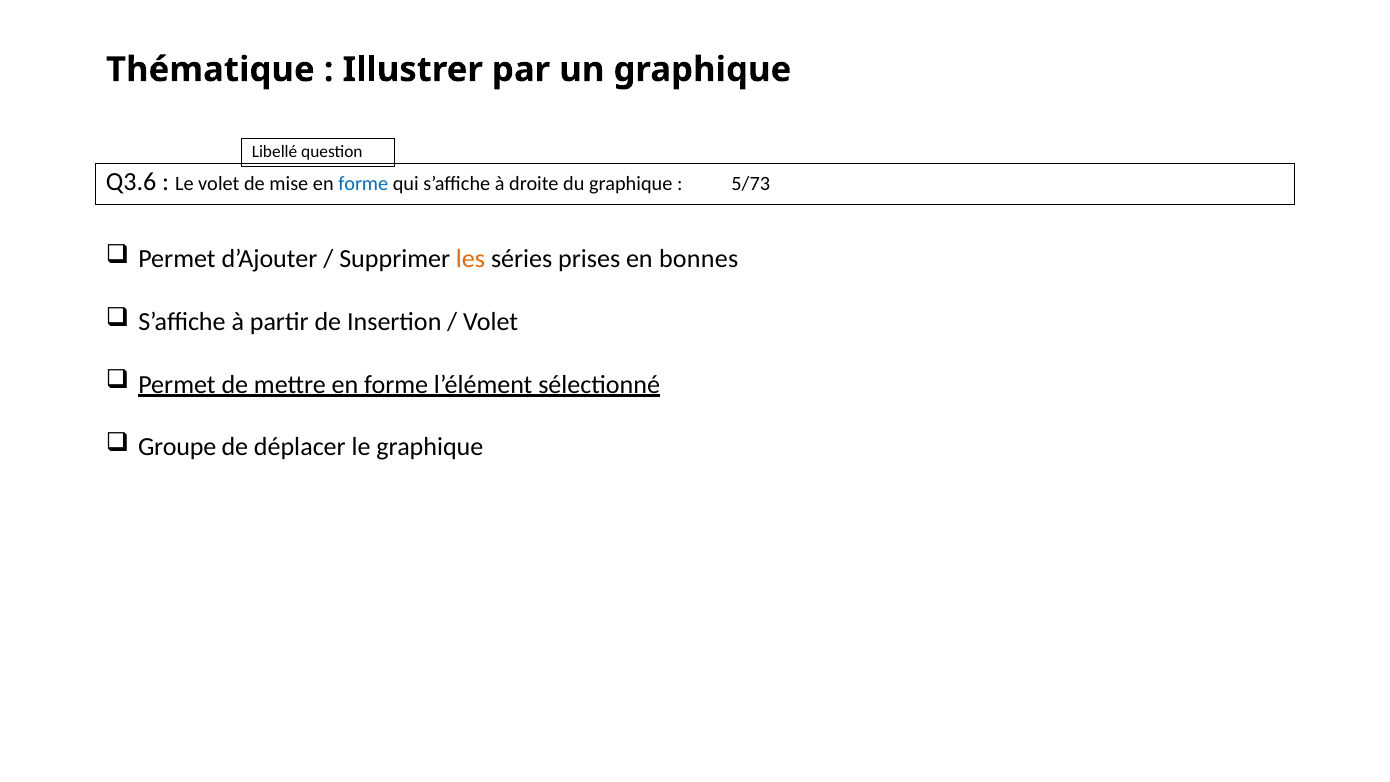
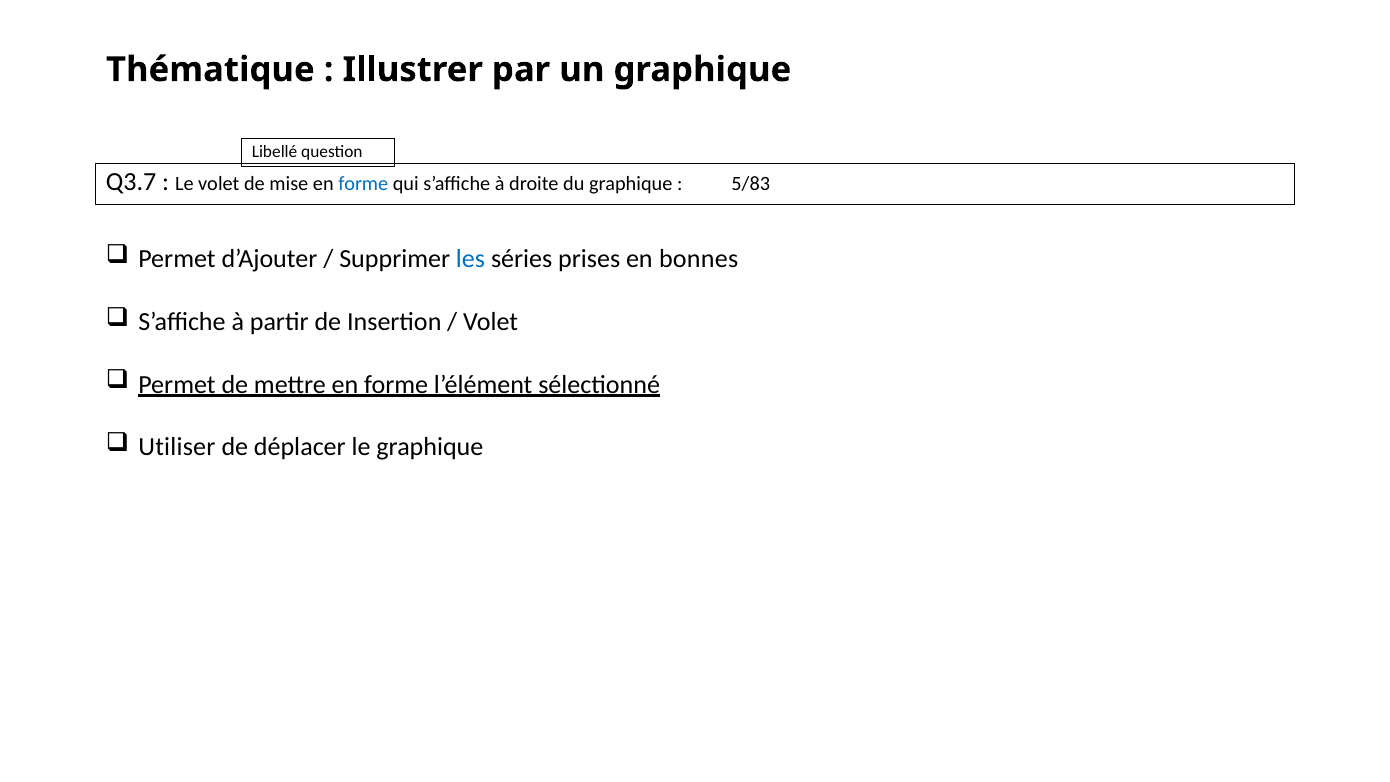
Q3.6: Q3.6 -> Q3.7
5/73: 5/73 -> 5/83
les colour: orange -> blue
Groupe: Groupe -> Utiliser
